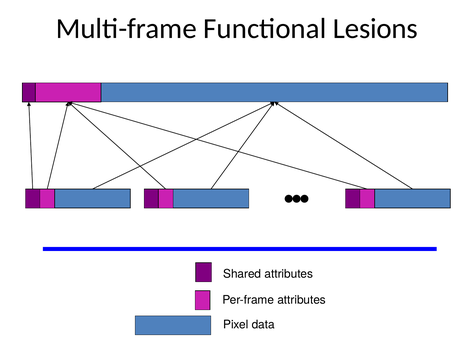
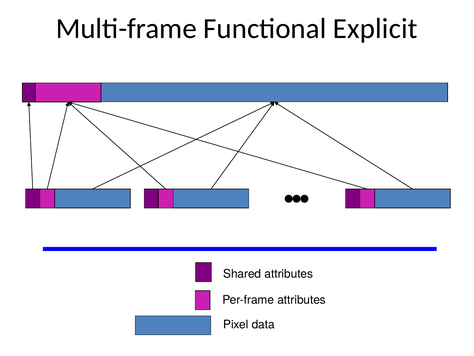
Lesions: Lesions -> Explicit
